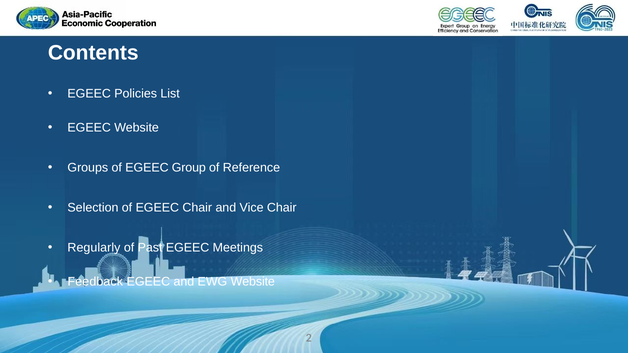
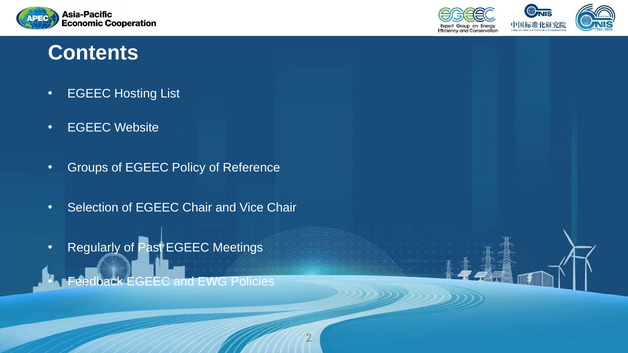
Policies: Policies -> Hosting
Group: Group -> Policy
EWG Website: Website -> Policies
